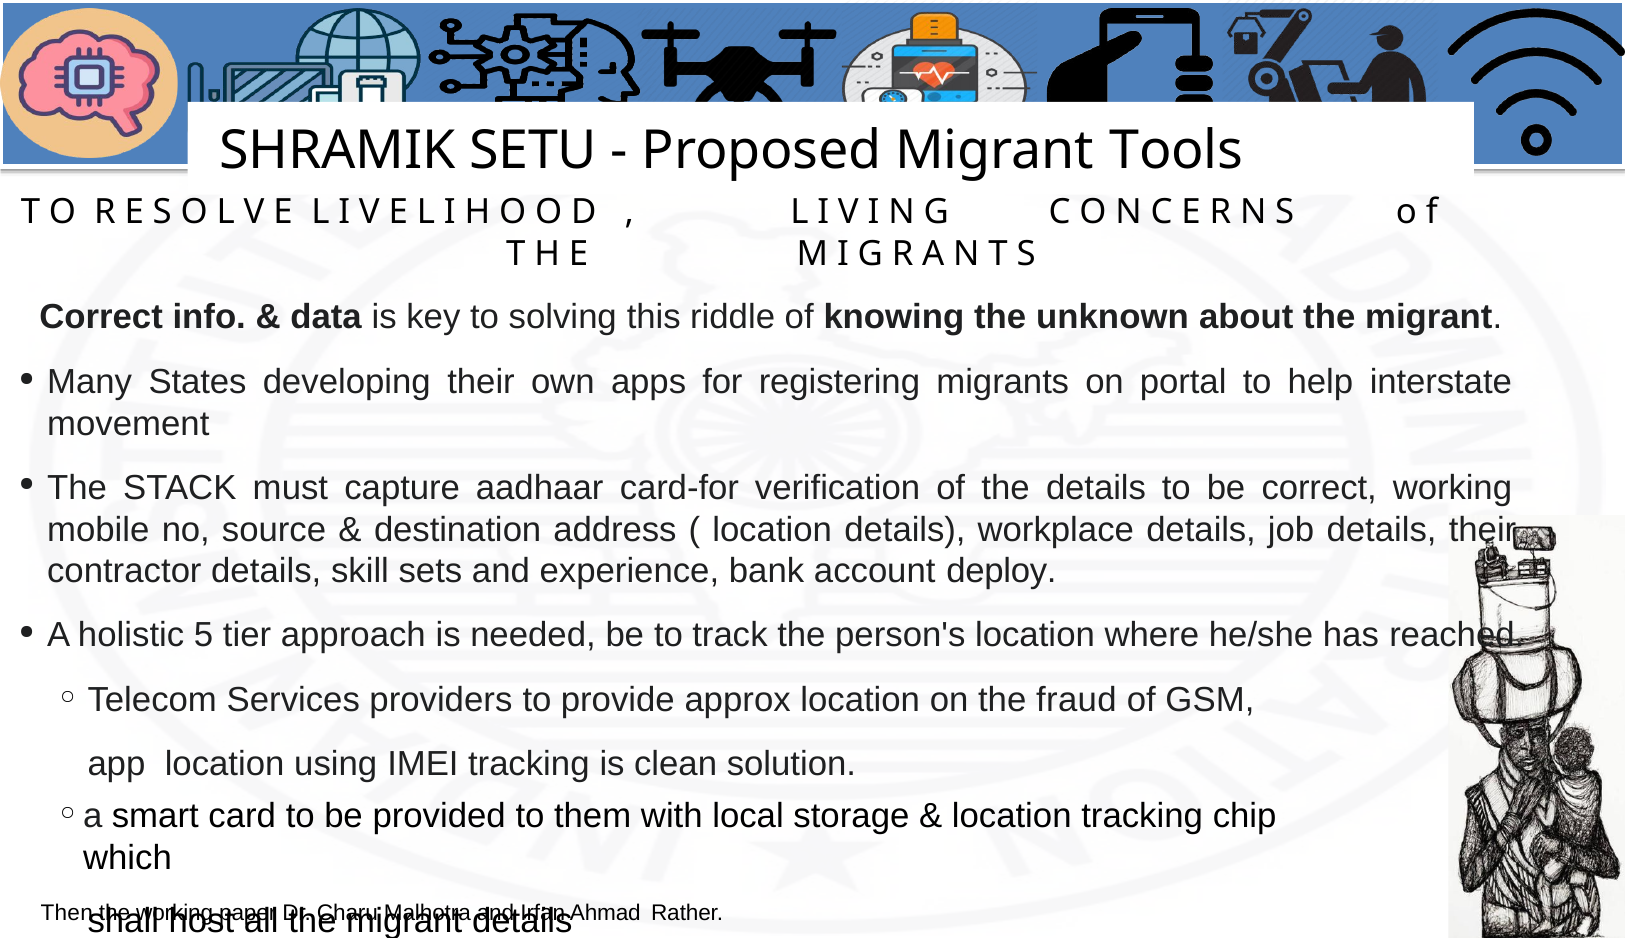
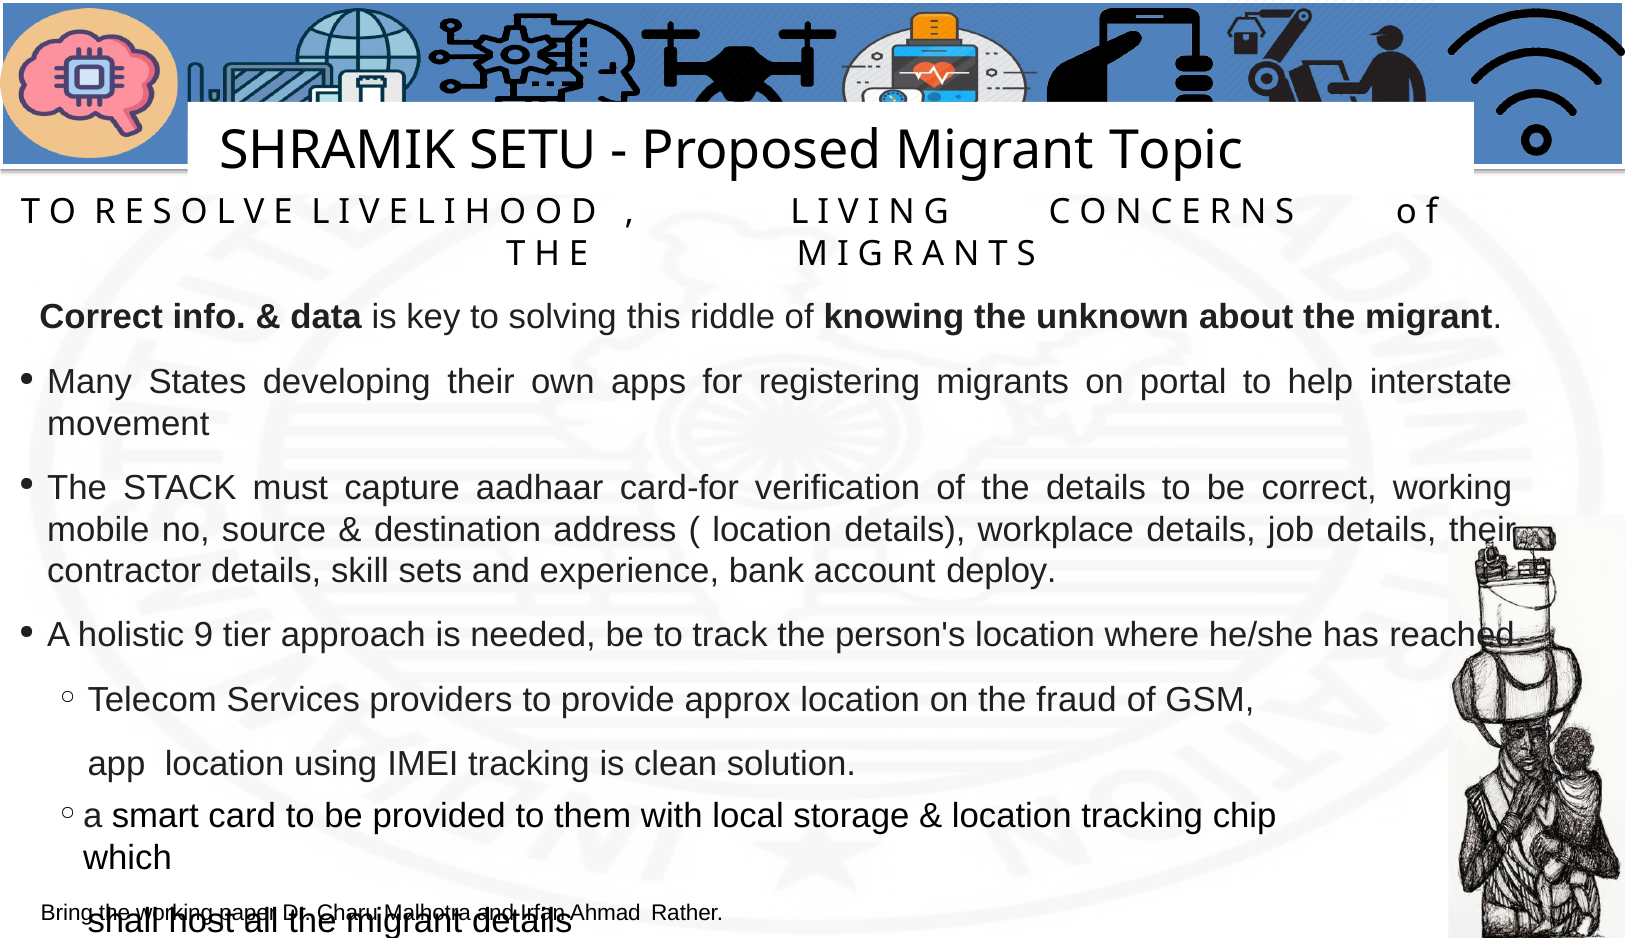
Tools: Tools -> Topic
5: 5 -> 9
Then: Then -> Bring
